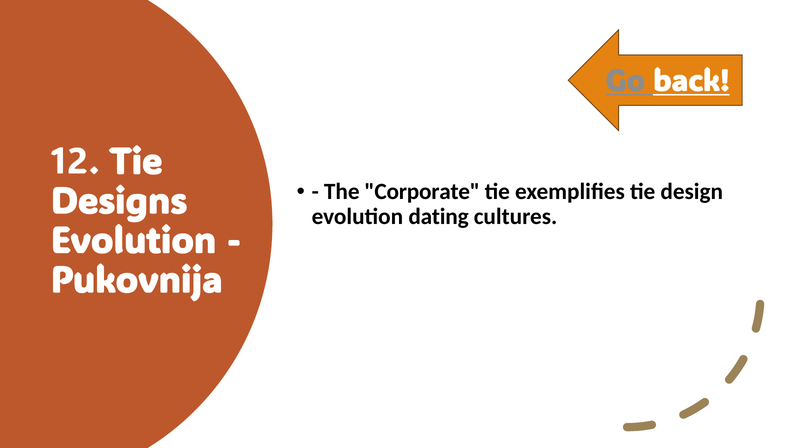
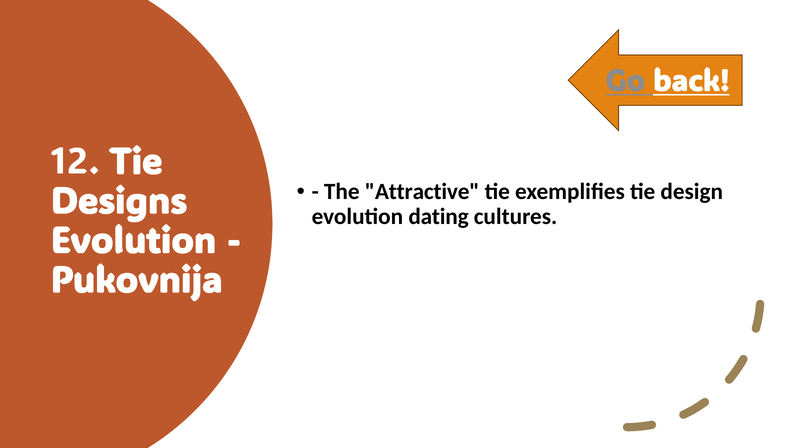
Corporate: Corporate -> Attractive
